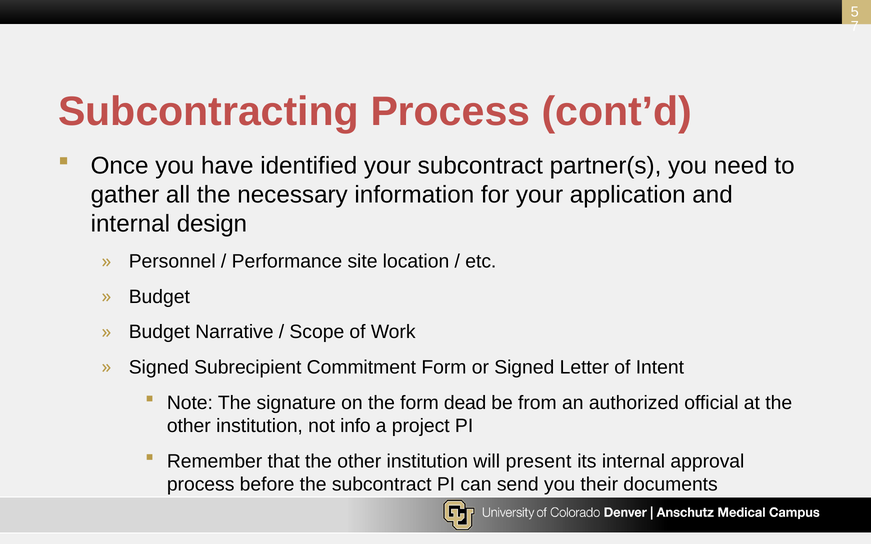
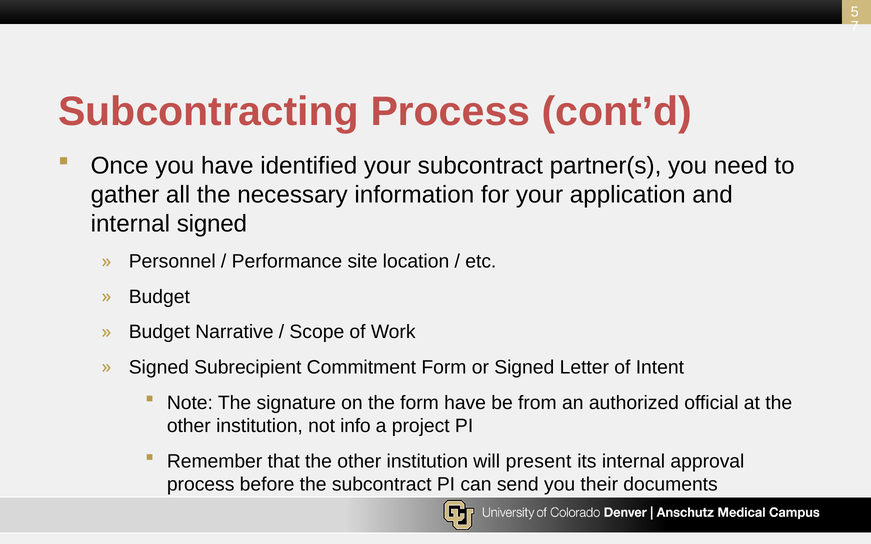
internal design: design -> signed
form dead: dead -> have
